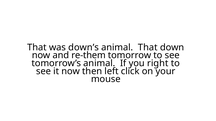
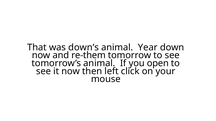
animal That: That -> Year
right: right -> open
